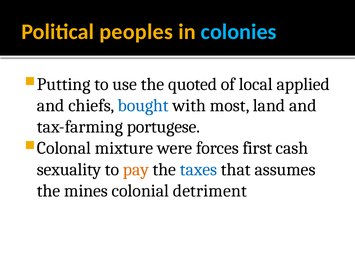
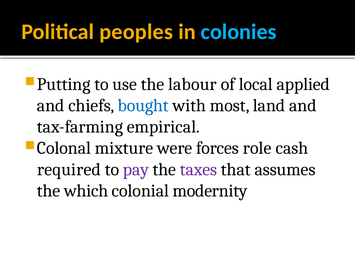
quoted: quoted -> labour
portugese: portugese -> empirical
first: first -> role
sexuality: sexuality -> required
pay colour: orange -> purple
taxes colour: blue -> purple
mines: mines -> which
detriment: detriment -> modernity
